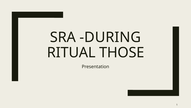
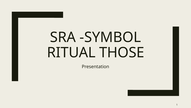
DURING: DURING -> SYMBOL
